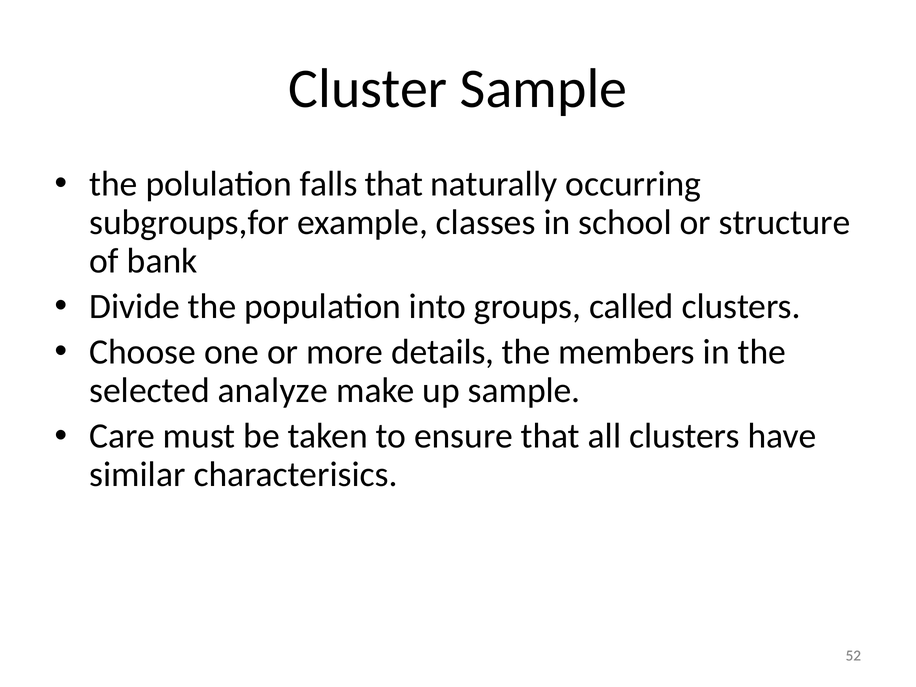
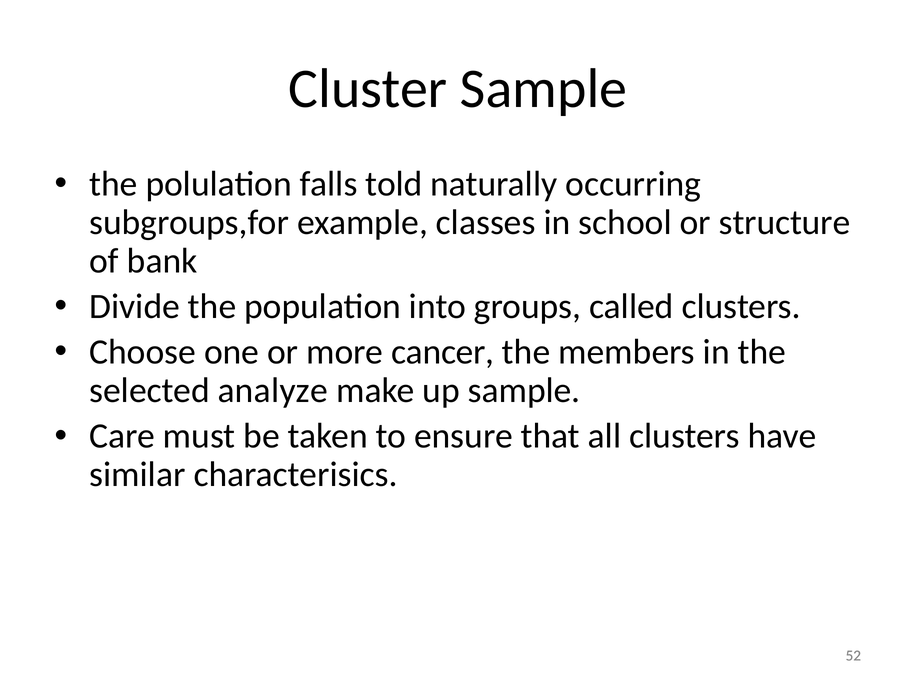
falls that: that -> told
details: details -> cancer
